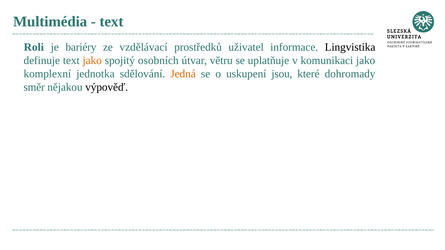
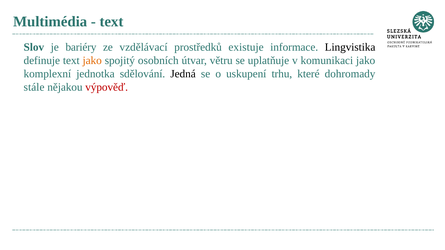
Roli: Roli -> Slov
uživatel: uživatel -> existuje
Jedná colour: orange -> black
jsou: jsou -> trhu
směr: směr -> stále
výpověď colour: black -> red
